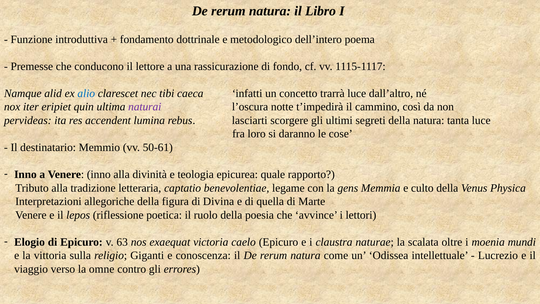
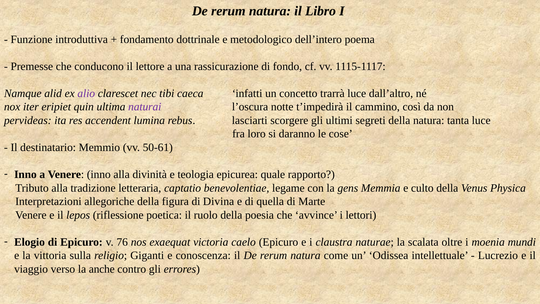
alio colour: blue -> purple
63: 63 -> 76
omne: omne -> anche
